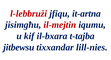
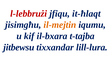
it-artna: it-artna -> it-ħlaqt
il-mejtin colour: red -> orange
lill-nies: lill-nies -> lill-lura
